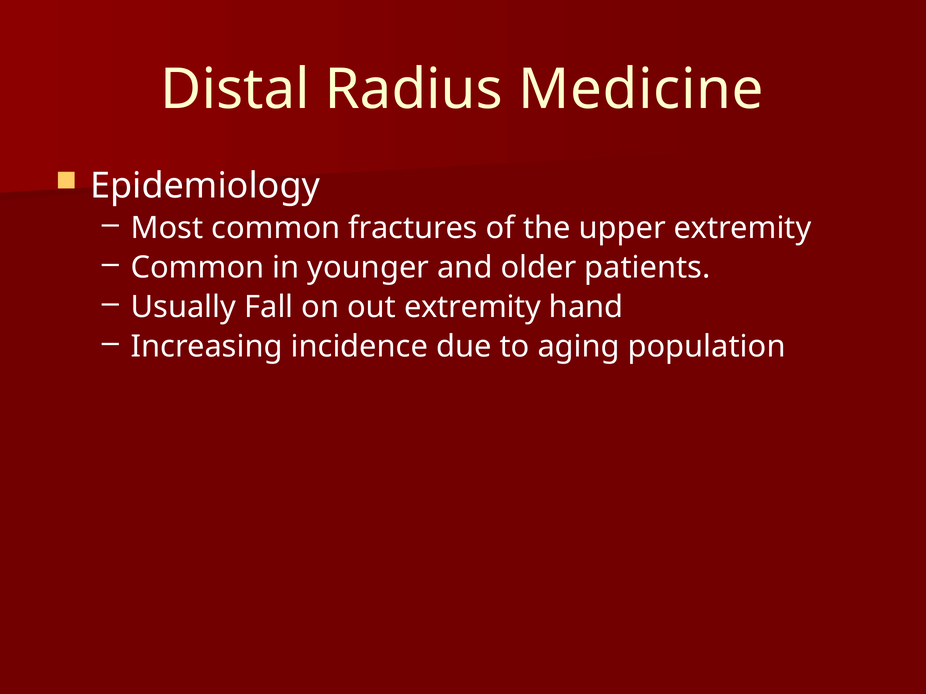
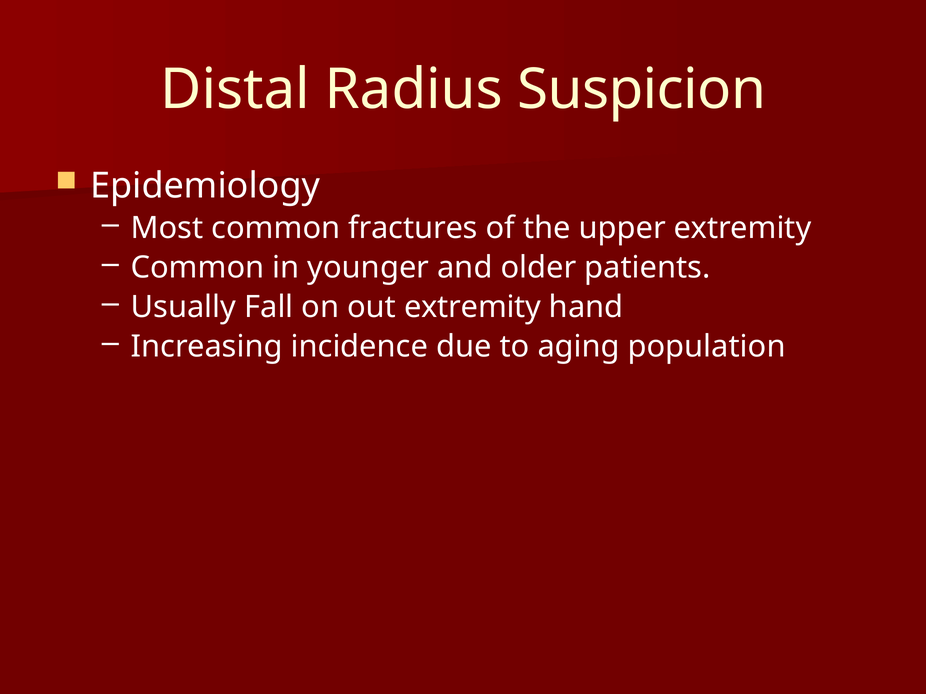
Medicine: Medicine -> Suspicion
